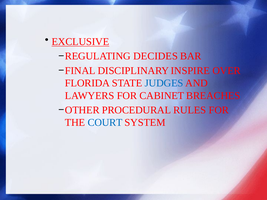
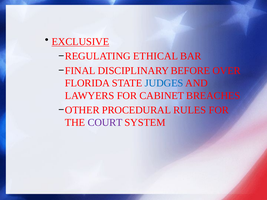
DECIDES: DECIDES -> ETHICAL
INSPIRE: INSPIRE -> BEFORE
COURT colour: blue -> purple
